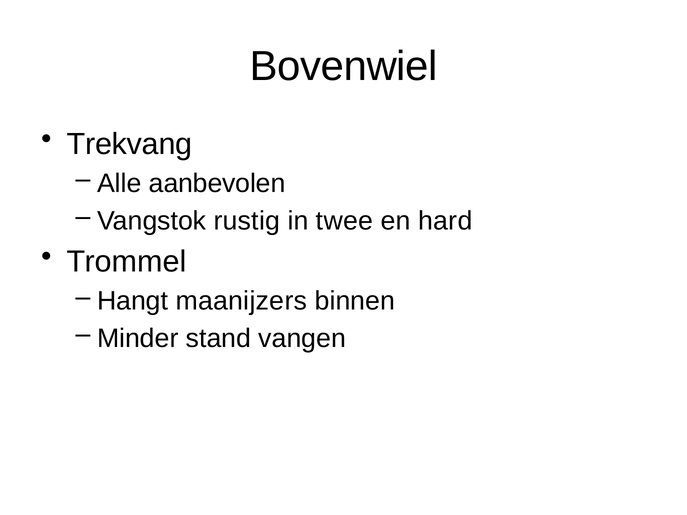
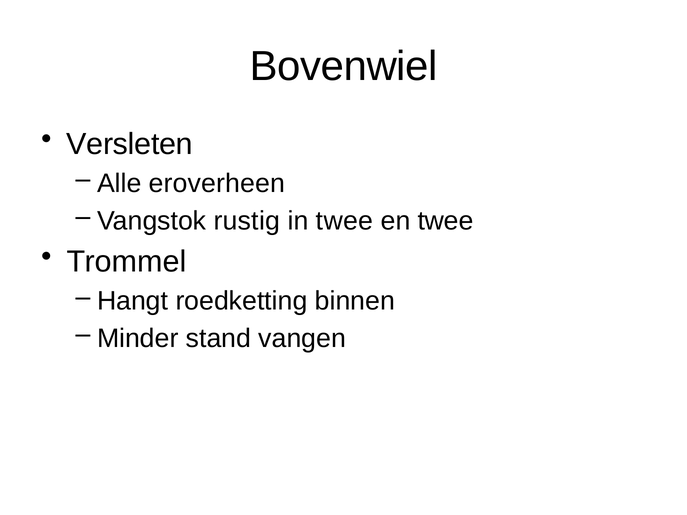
Trekvang: Trekvang -> Versleten
aanbevolen: aanbevolen -> eroverheen
en hard: hard -> twee
maanijzers: maanijzers -> roedketting
